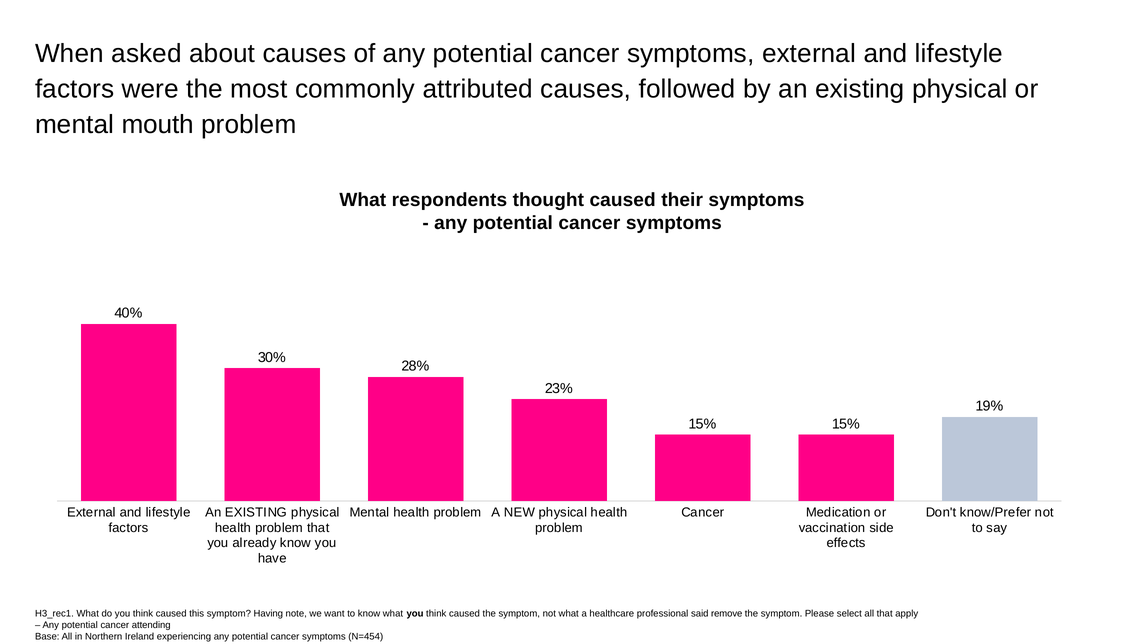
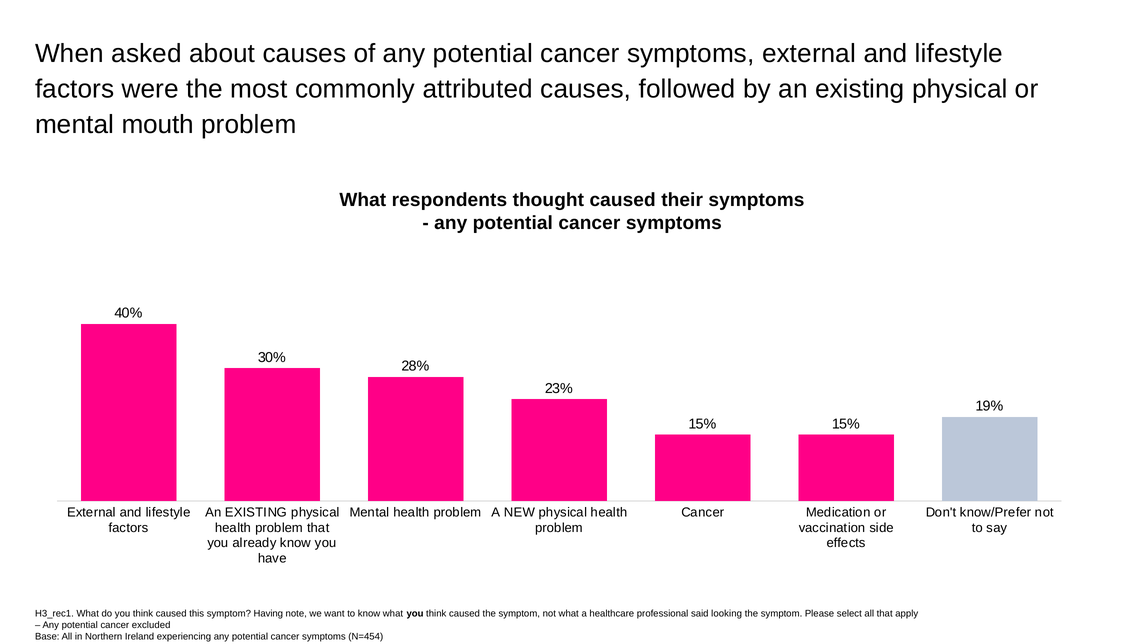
remove: remove -> looking
attending: attending -> excluded
